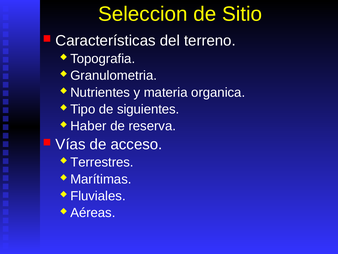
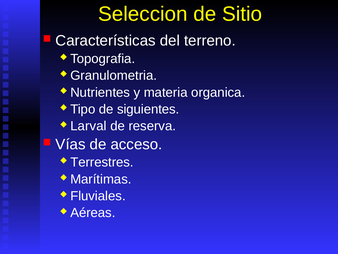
Haber: Haber -> Larval
